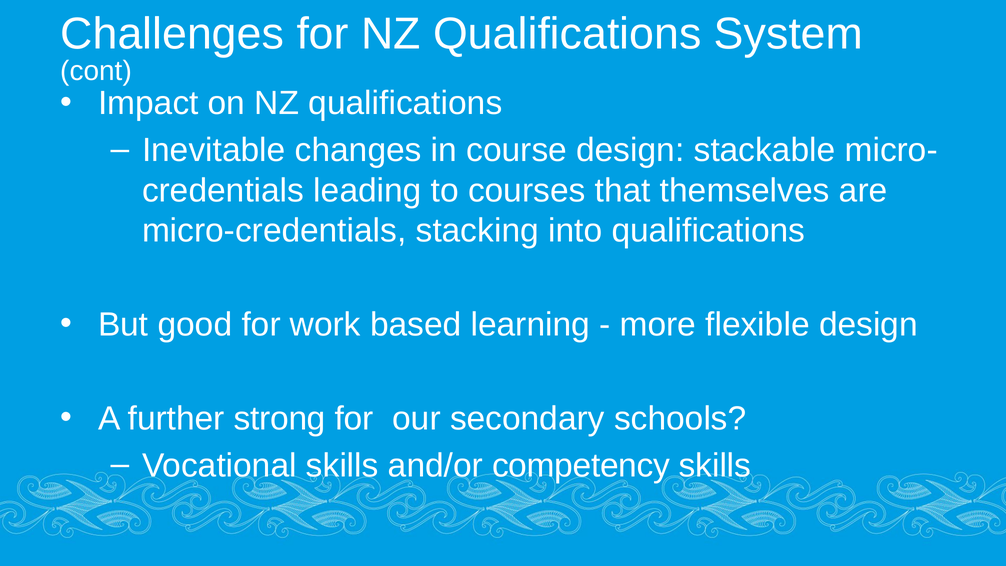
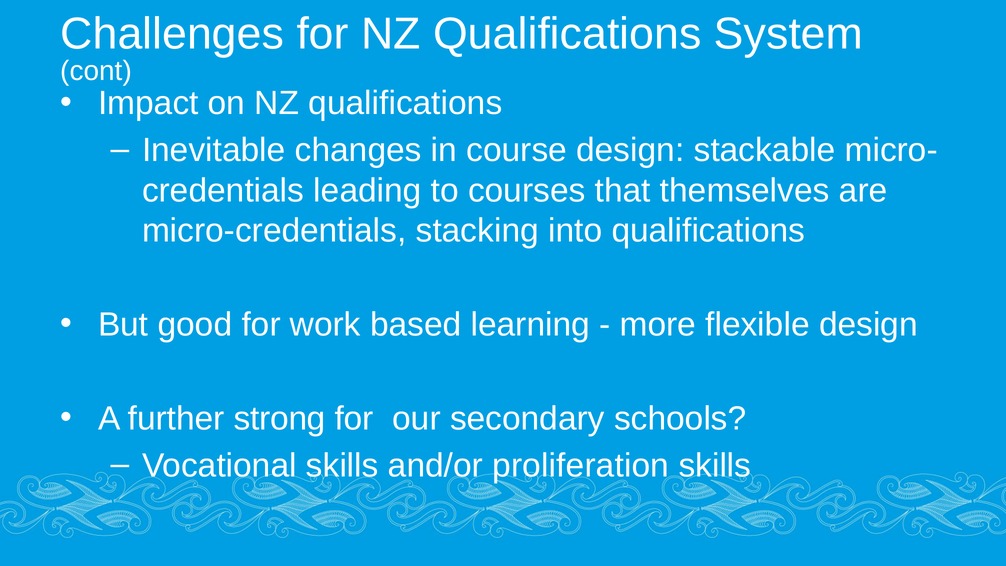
competency: competency -> proliferation
